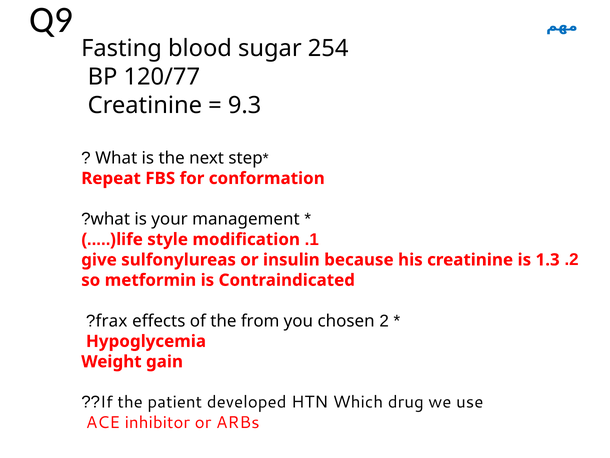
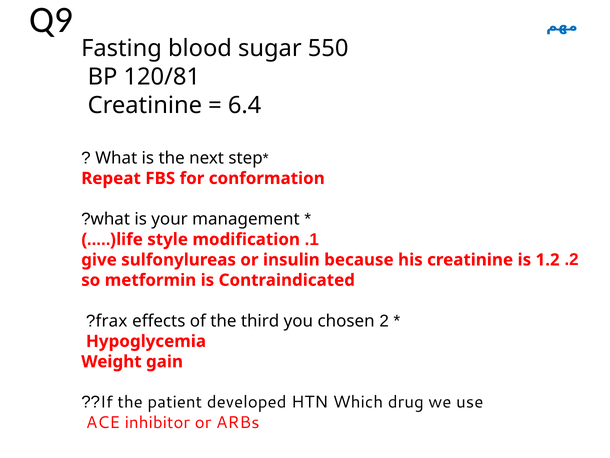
254: 254 -> 550
120/77: 120/77 -> 120/81
9.3: 9.3 -> 6.4
1.3: 1.3 -> 1.2
from: from -> third
